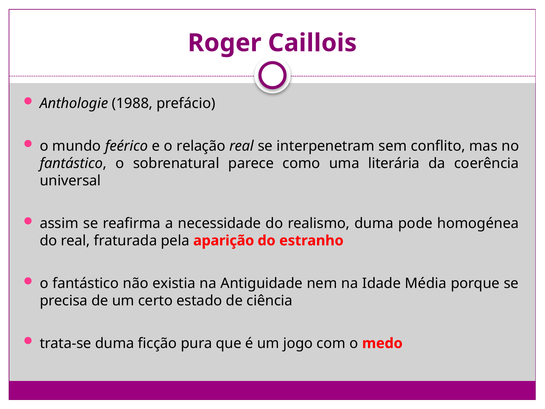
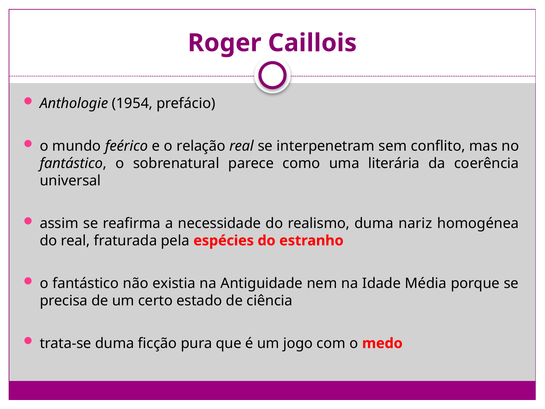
1988: 1988 -> 1954
pode: pode -> nariz
aparição: aparição -> espécies
